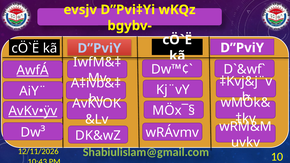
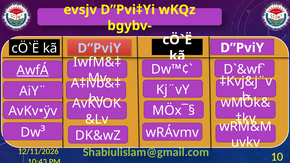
AvKv•ÿv underline: present -> none
